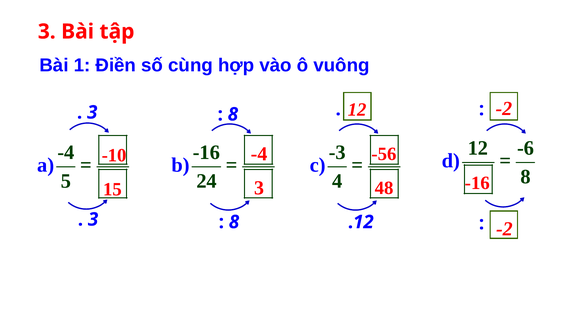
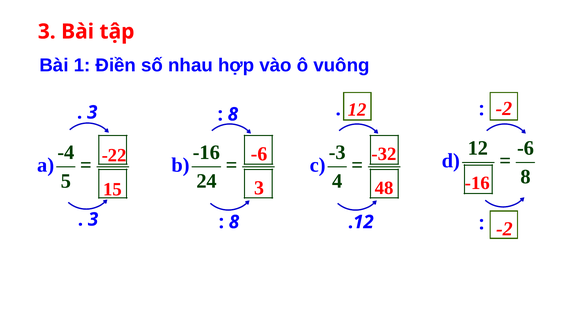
cùng: cùng -> nhau
-4 at (259, 154): -4 -> -6
-56: -56 -> -32
-10: -10 -> -22
